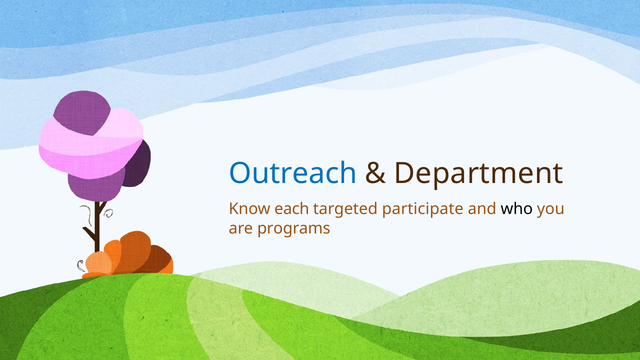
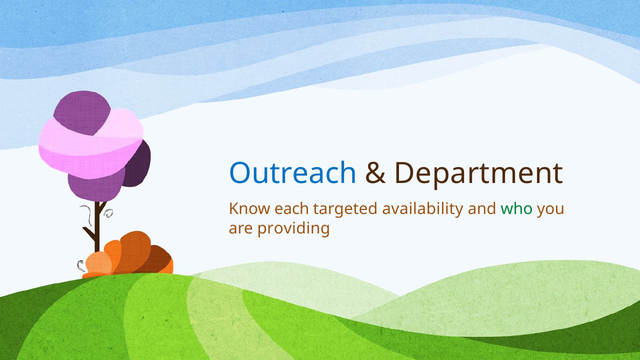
participate: participate -> availability
who colour: black -> green
programs: programs -> providing
